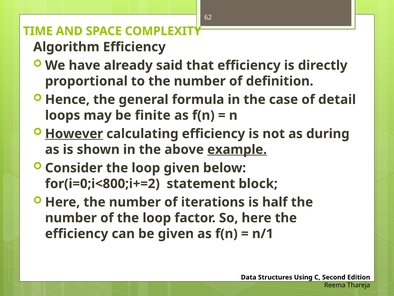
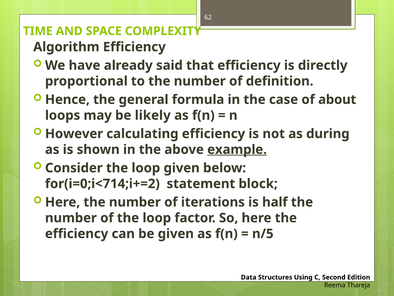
detail: detail -> about
finite: finite -> likely
However underline: present -> none
for(i=0;i<800;i+=2: for(i=0;i<800;i+=2 -> for(i=0;i<714;i+=2
n/1: n/1 -> n/5
